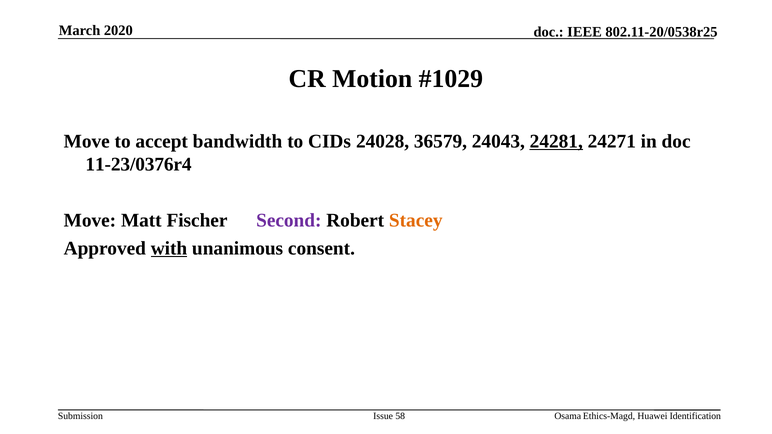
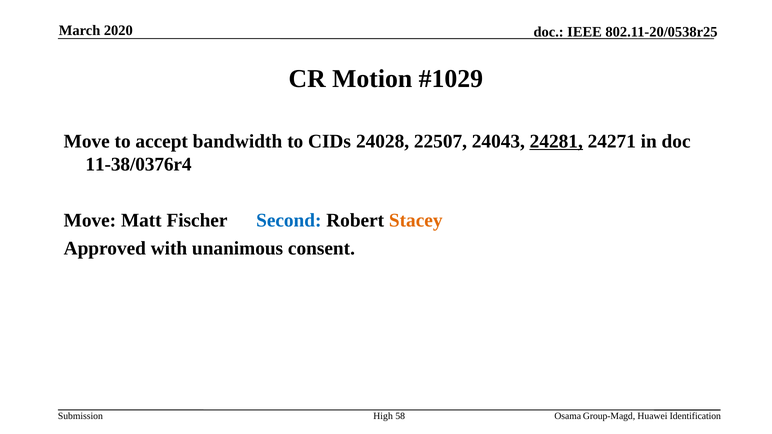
36579: 36579 -> 22507
11-23/0376r4: 11-23/0376r4 -> 11-38/0376r4
Second colour: purple -> blue
with underline: present -> none
Issue: Issue -> High
Ethics-Magd: Ethics-Magd -> Group-Magd
